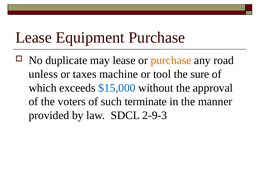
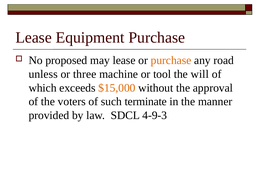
duplicate: duplicate -> proposed
taxes: taxes -> three
sure: sure -> will
$15,000 colour: blue -> orange
2-9-3: 2-9-3 -> 4-9-3
